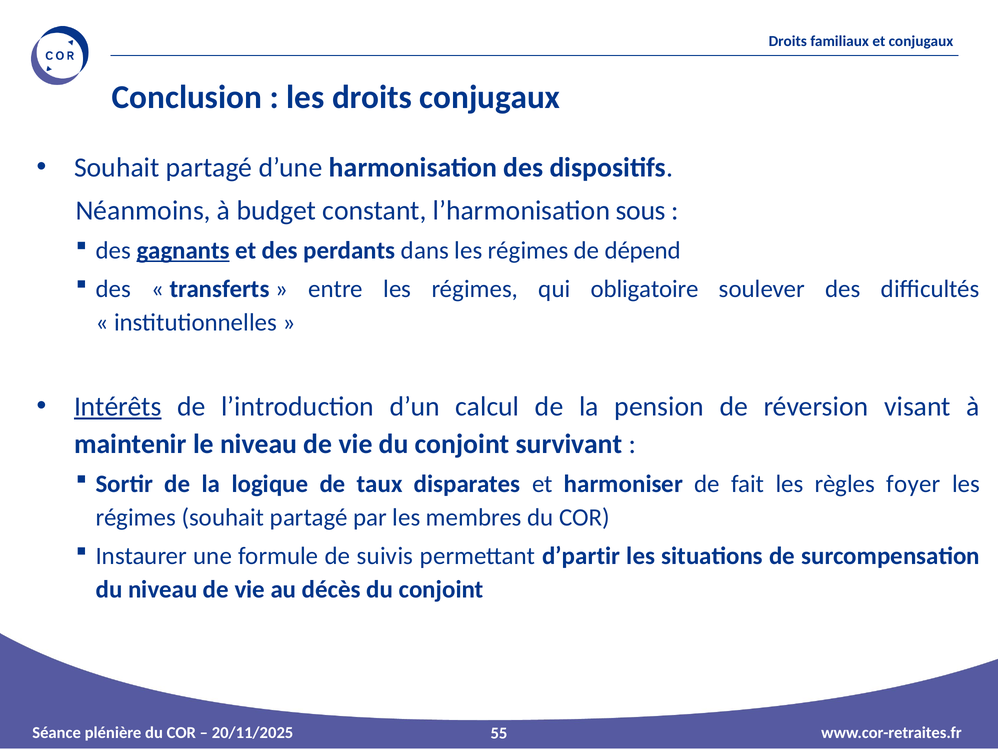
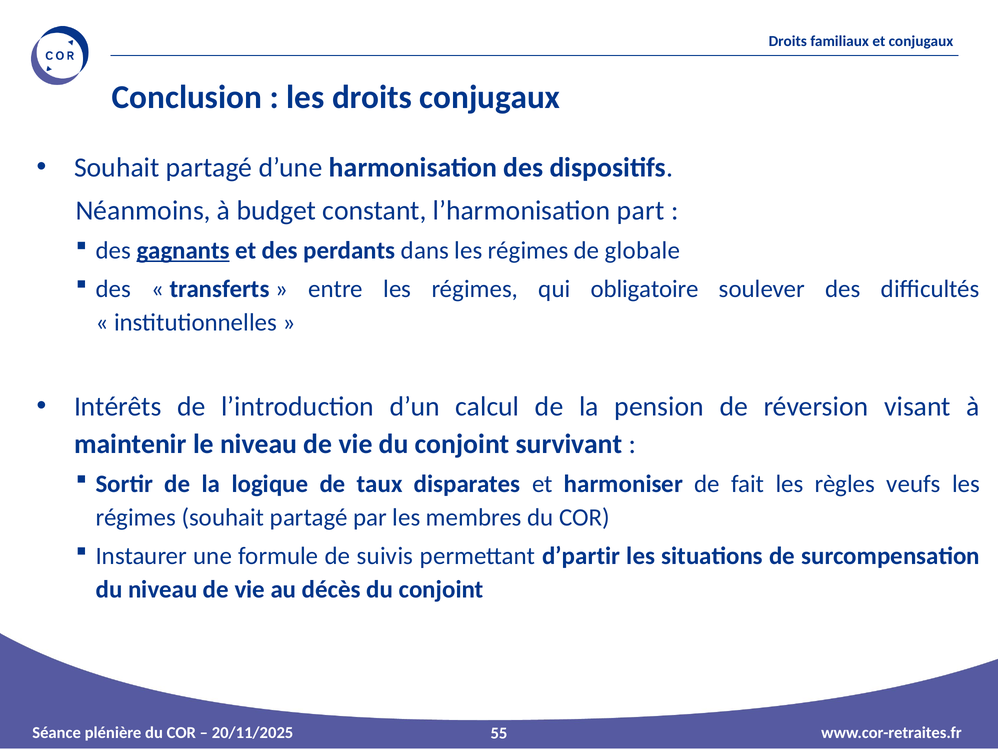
sous: sous -> part
dépend: dépend -> globale
Intérêts underline: present -> none
foyer: foyer -> veufs
